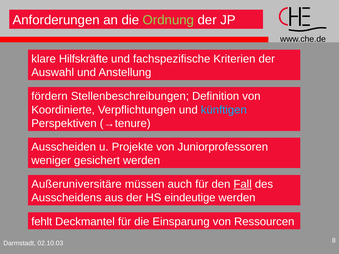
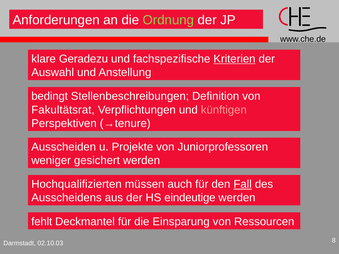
Hilfskräfte: Hilfskräfte -> Geradezu
Kriterien underline: none -> present
fördern: fördern -> bedingt
Koordinierte: Koordinierte -> Fakultätsrat
künftigen colour: light blue -> pink
Außeruniversitäre: Außeruniversitäre -> Hochqualifizierten
